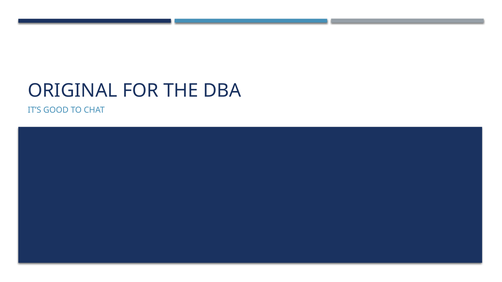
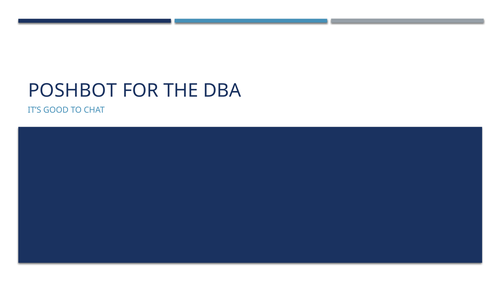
ORIGINAL: ORIGINAL -> POSHBOT
